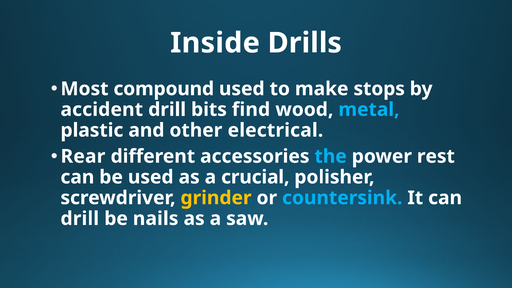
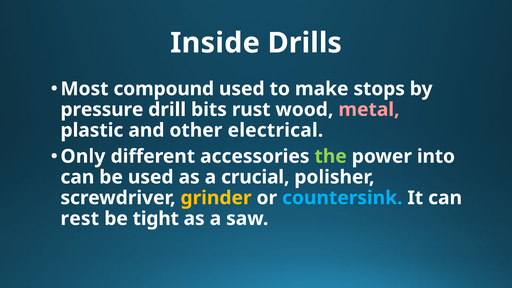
accident: accident -> pressure
find: find -> rust
metal colour: light blue -> pink
Rear: Rear -> Only
the colour: light blue -> light green
rest: rest -> into
drill at (80, 219): drill -> rest
nails: nails -> tight
